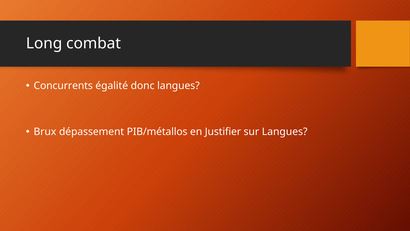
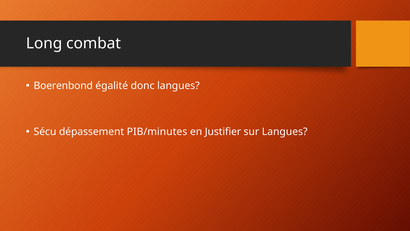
Concurrents: Concurrents -> Boerenbond
Brux: Brux -> Sécu
PIB/métallos: PIB/métallos -> PIB/minutes
